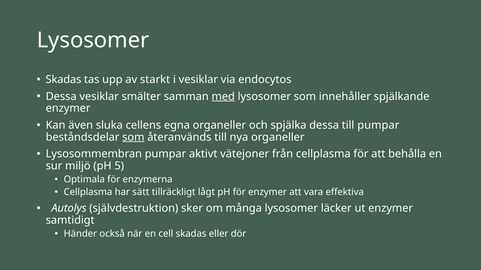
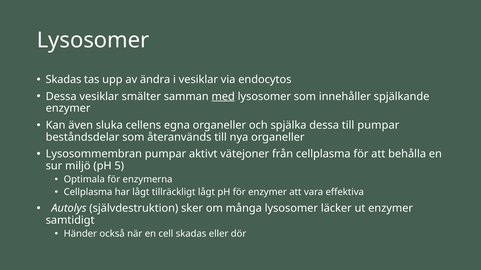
starkt: starkt -> ändra
som at (133, 137) underline: present -> none
har sätt: sätt -> lågt
